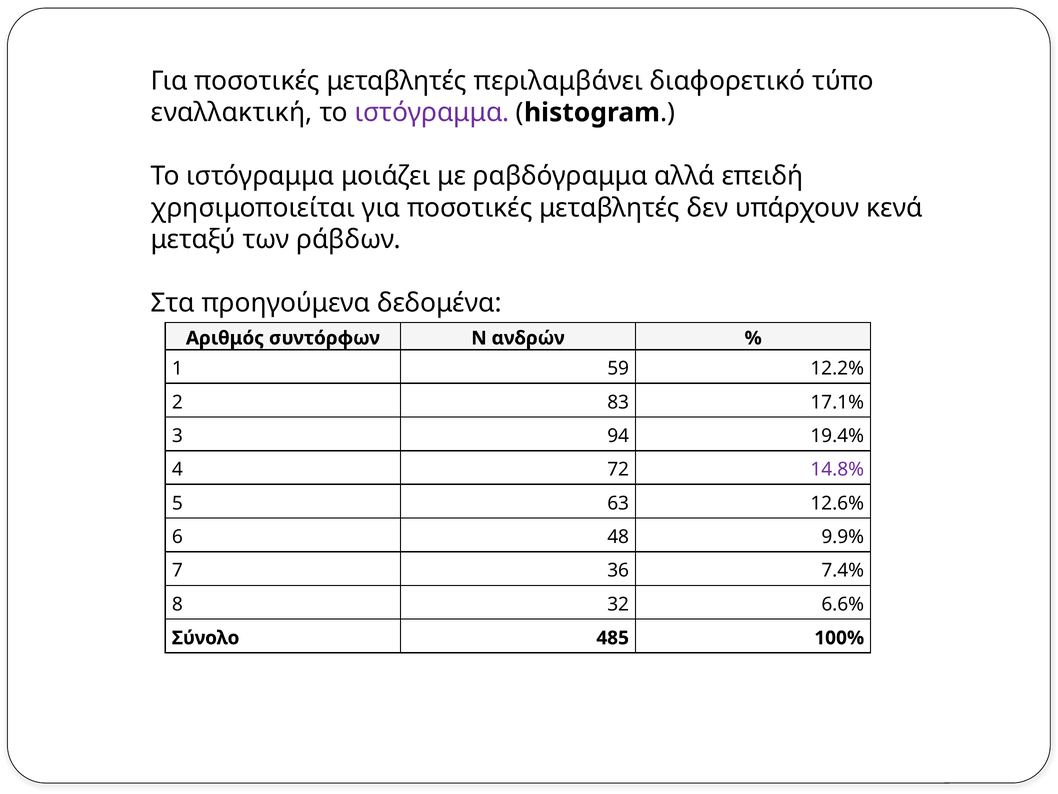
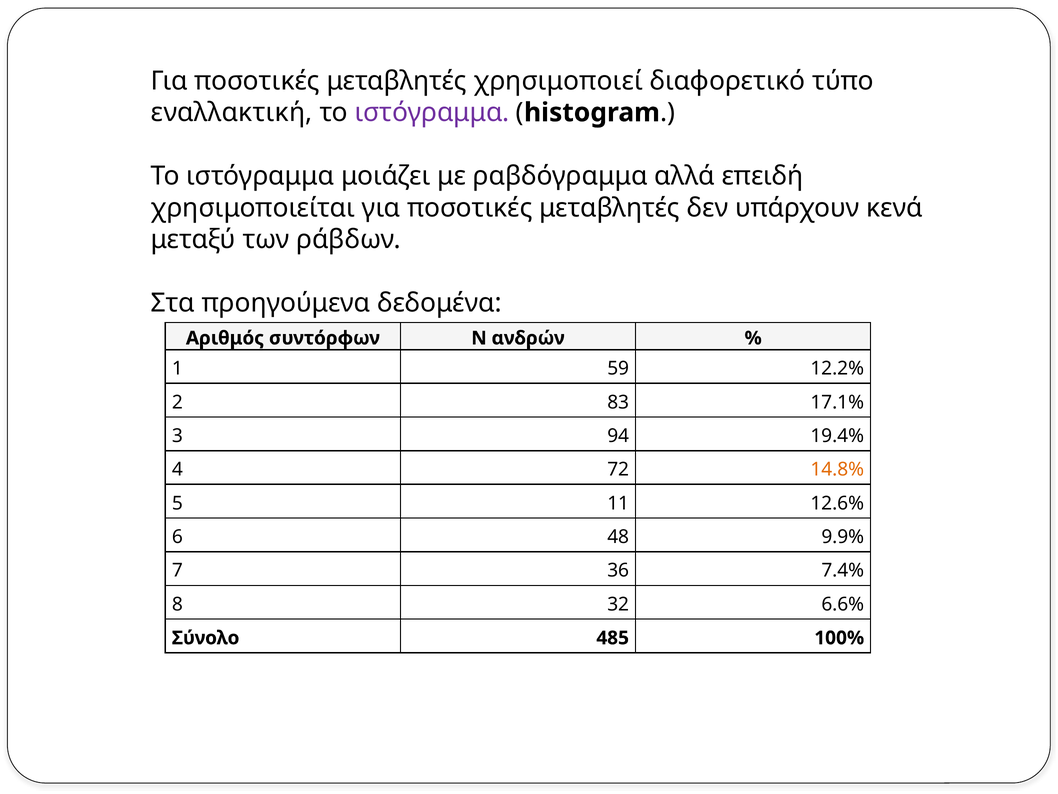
περιλαμβάνει: περιλαμβάνει -> χρησιμοποιεί
14.8% colour: purple -> orange
63: 63 -> 11
